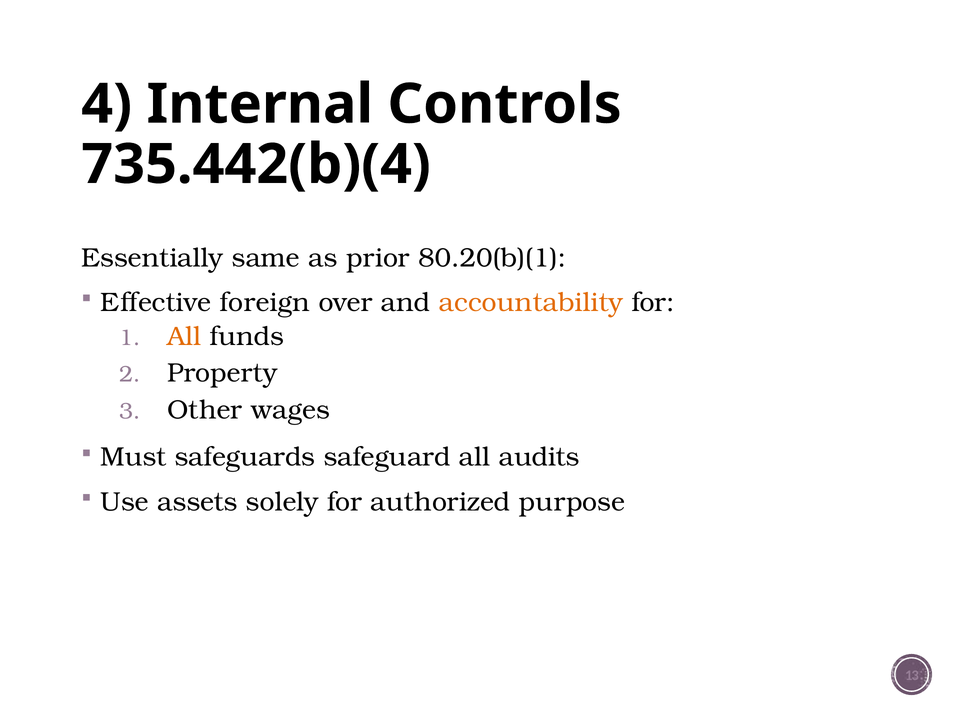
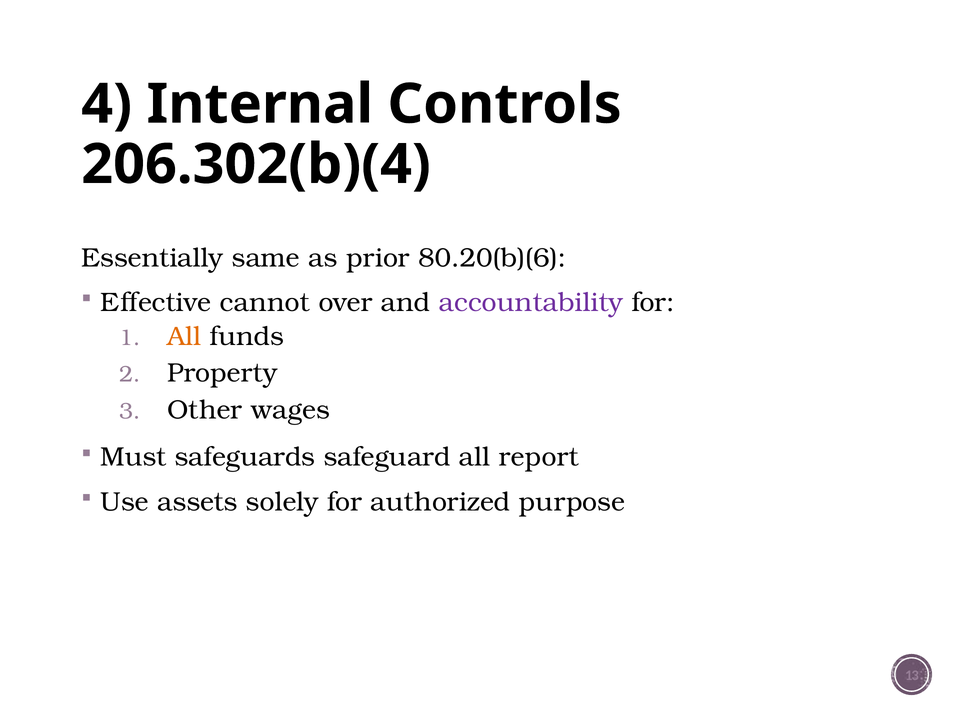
735.442(b)(4: 735.442(b)(4 -> 206.302(b)(4
80.20(b)(1: 80.20(b)(1 -> 80.20(b)(6
foreign: foreign -> cannot
accountability colour: orange -> purple
audits: audits -> report
